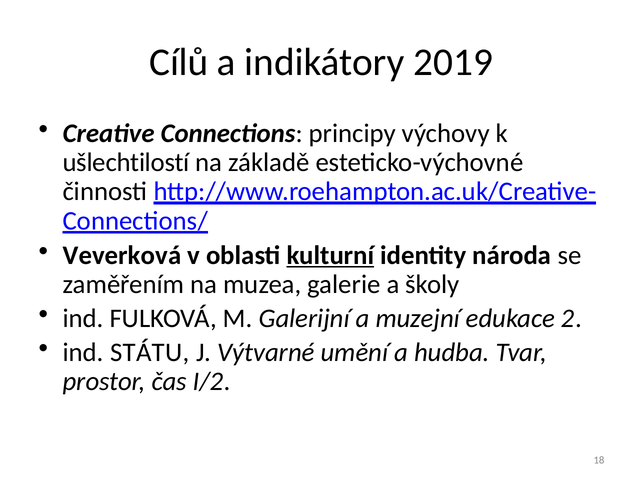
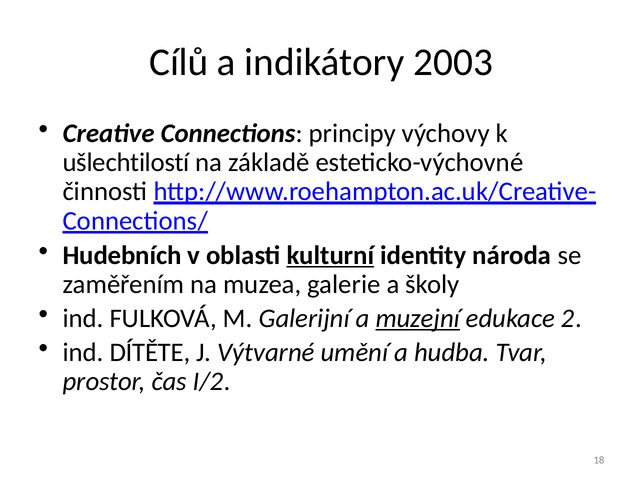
2019: 2019 -> 2003
Veverková: Veverková -> Hudebních
muzejní underline: none -> present
STÁTU: STÁTU -> DÍTĚTE
